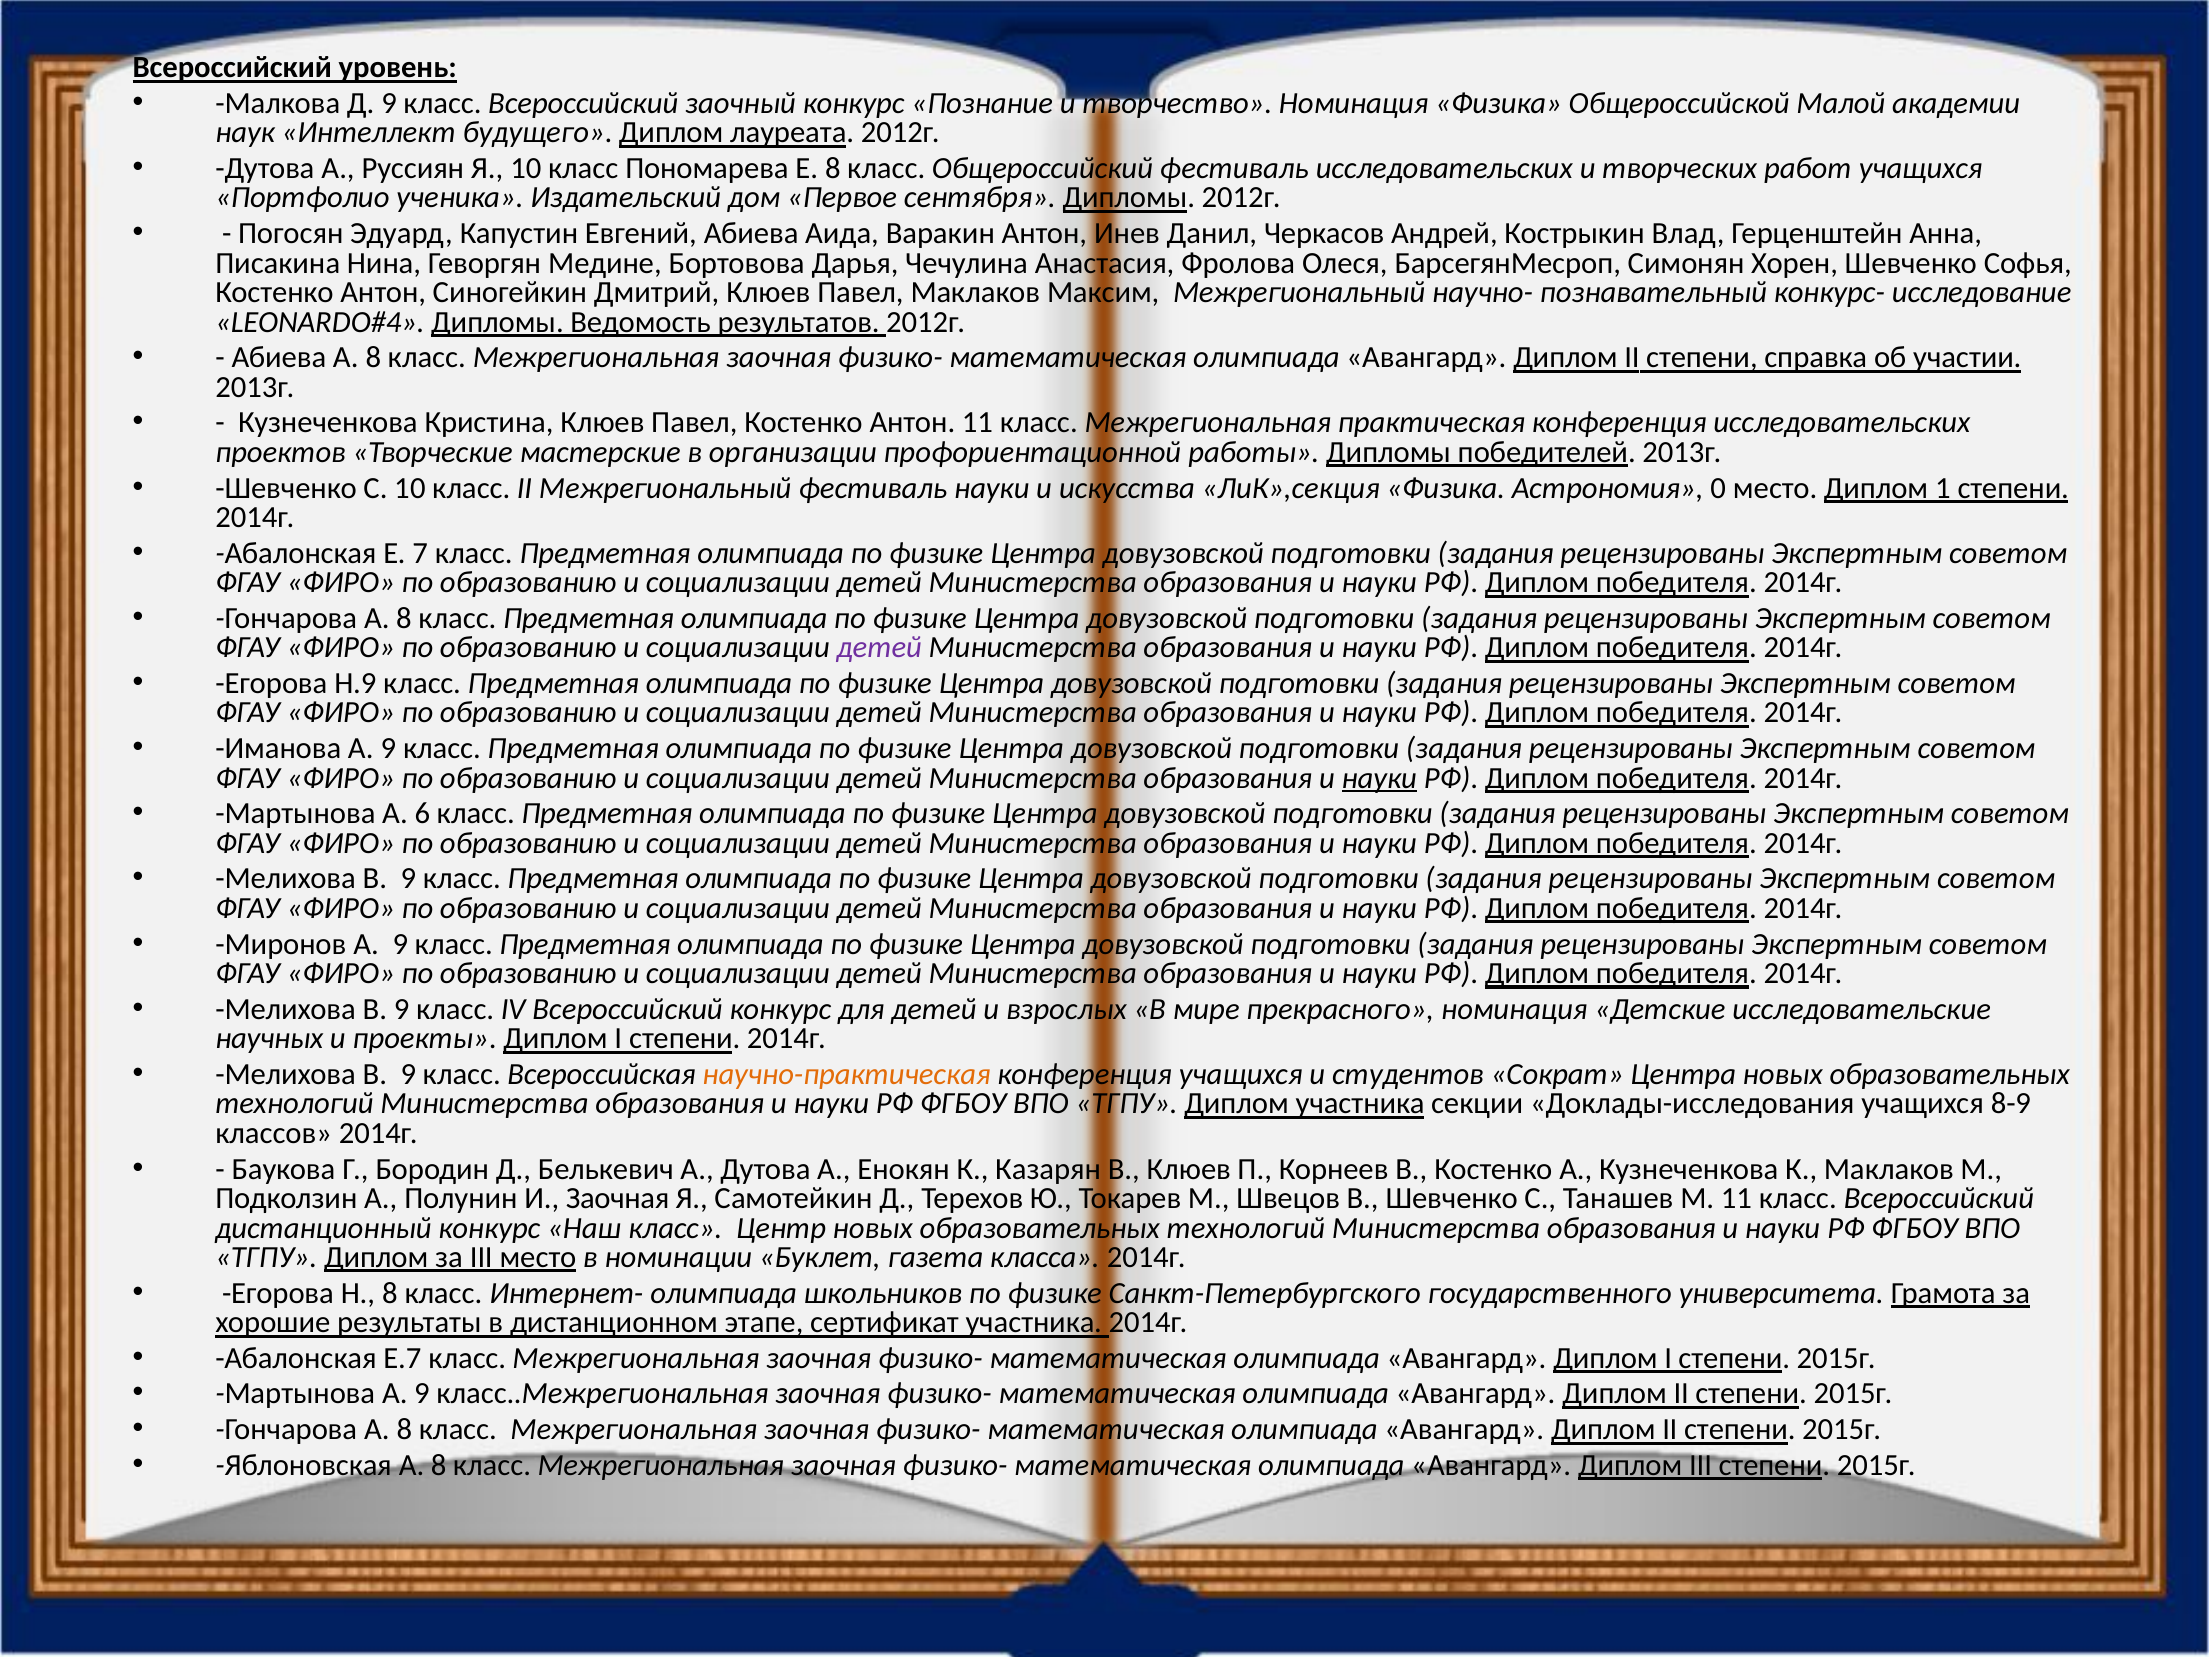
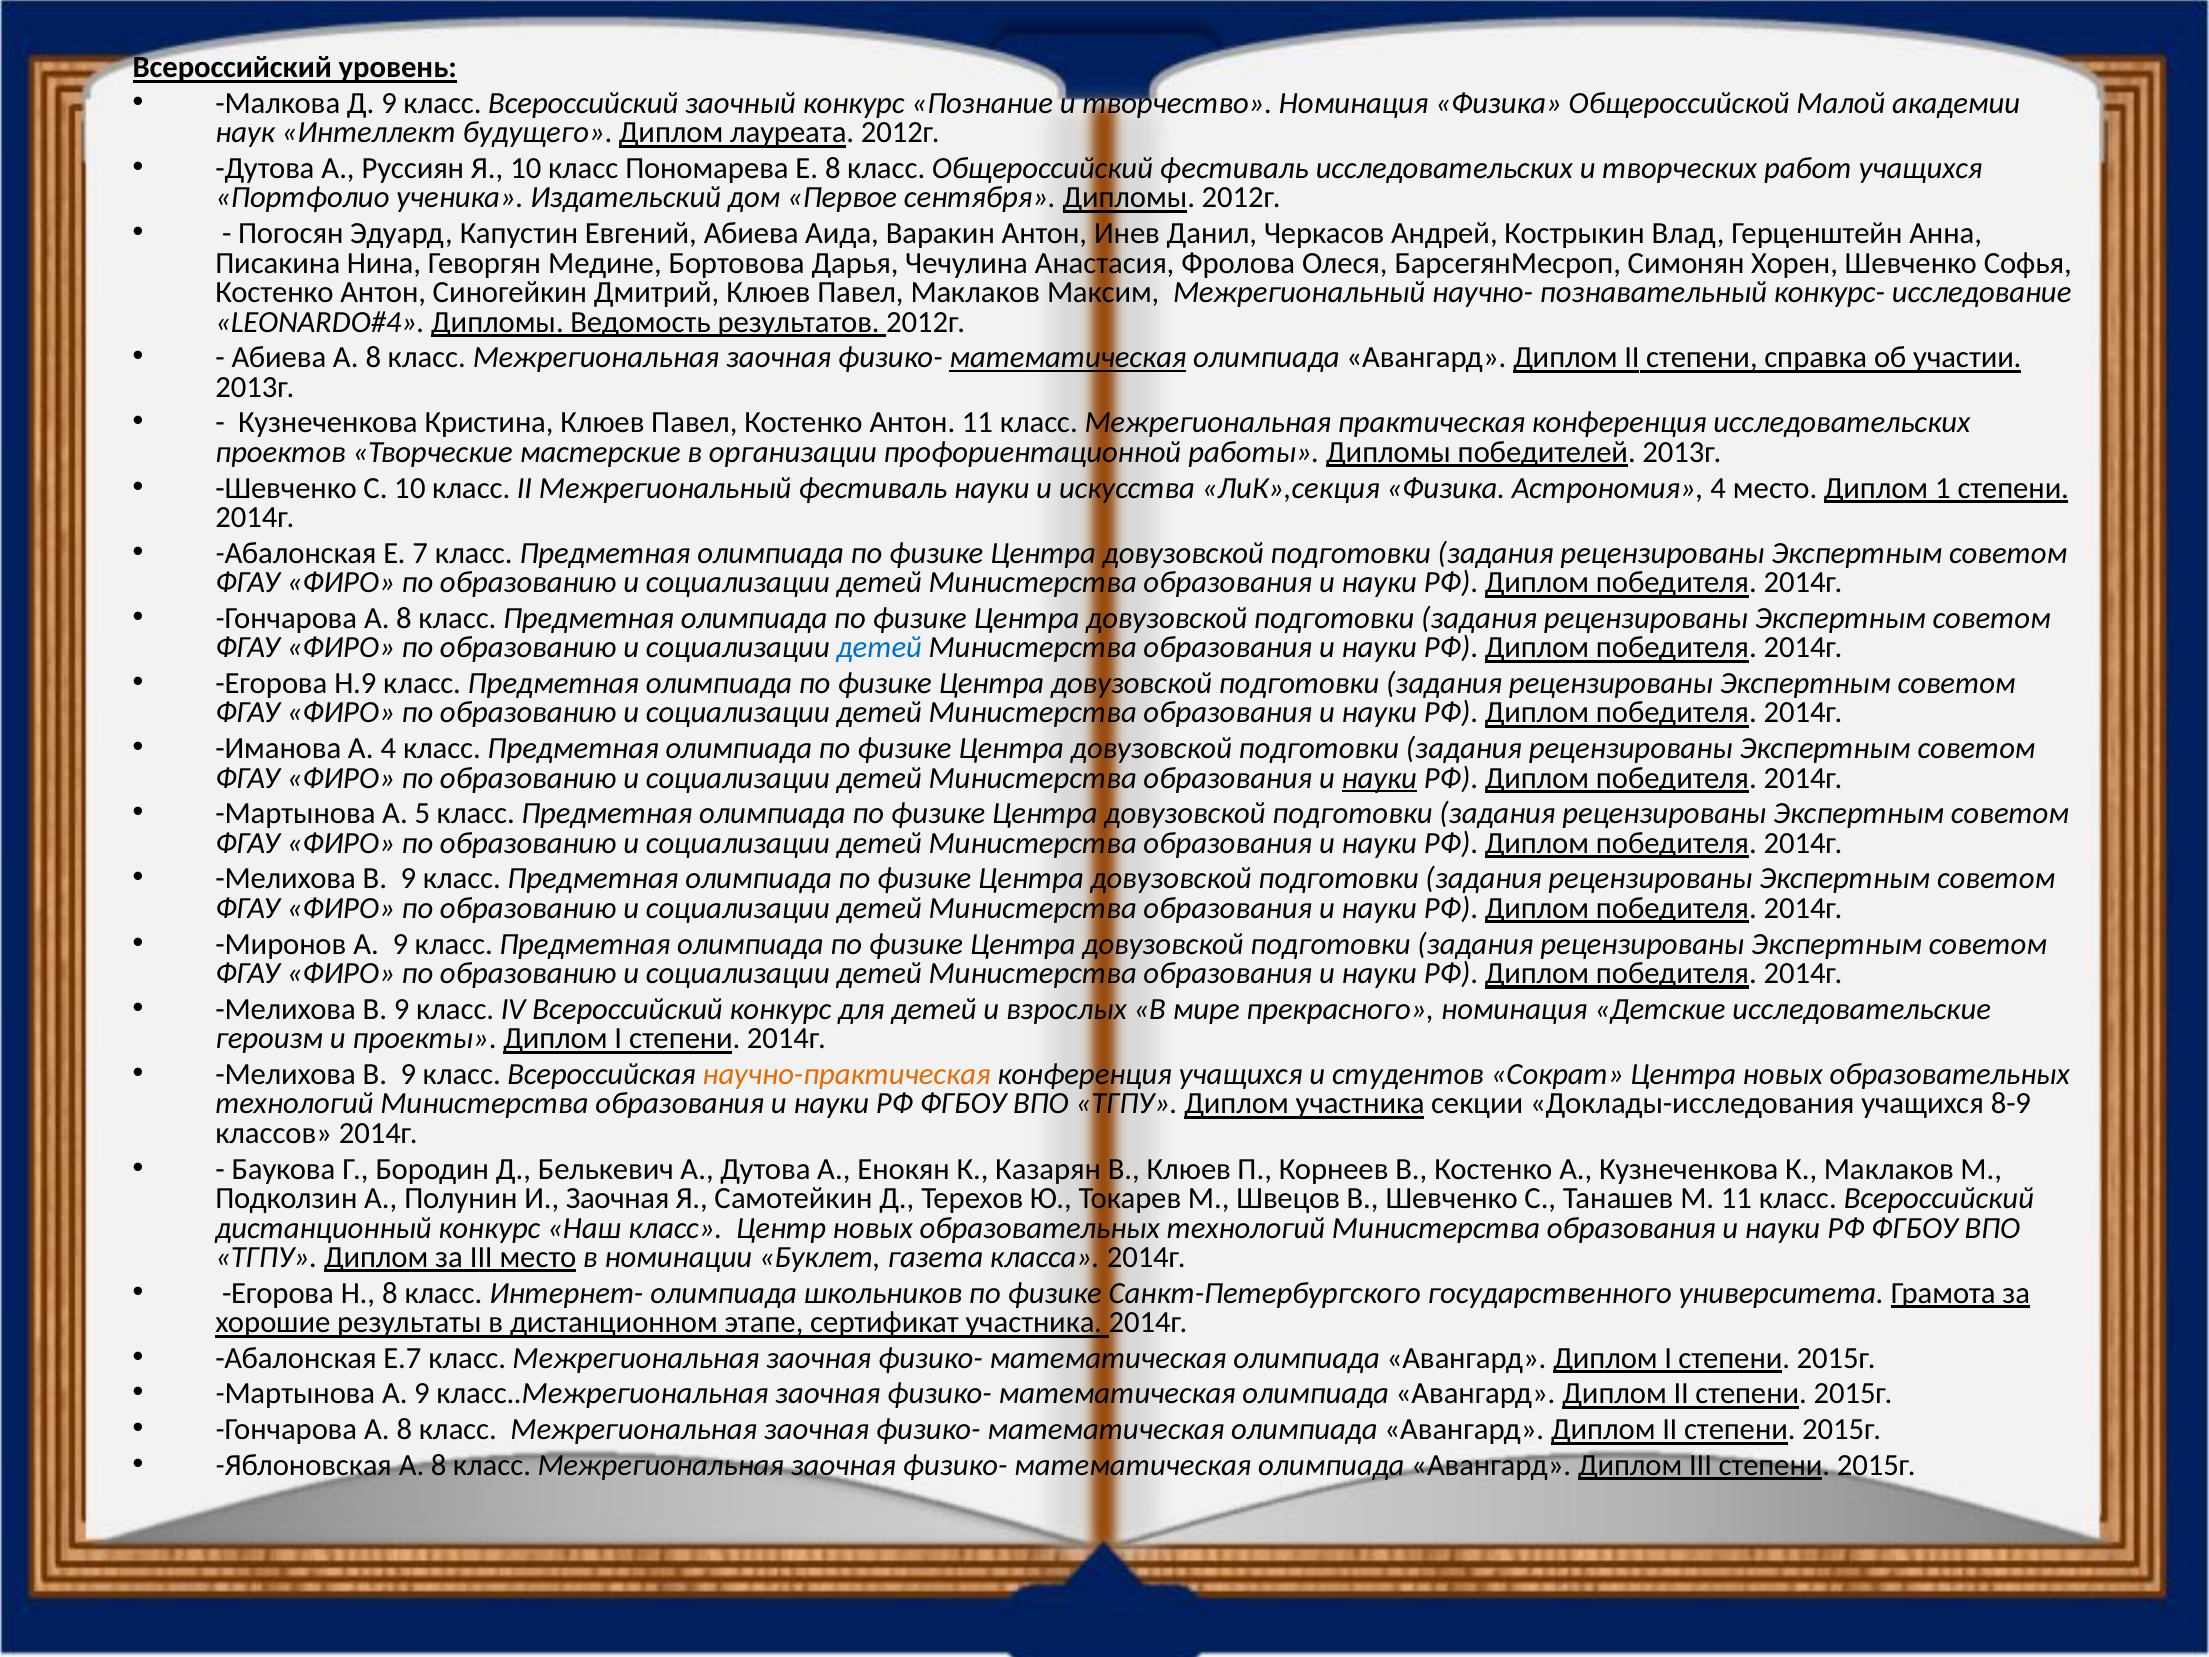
математическая at (1068, 358) underline: none -> present
Астрономия 0: 0 -> 4
детей at (879, 648) colour: purple -> blue
Иманова А 9: 9 -> 4
6: 6 -> 5
научных: научных -> героизм
